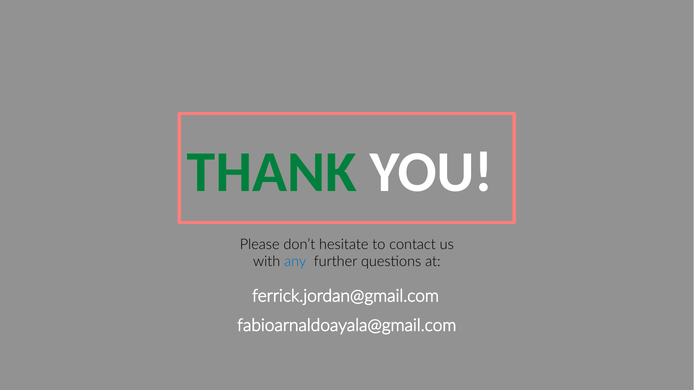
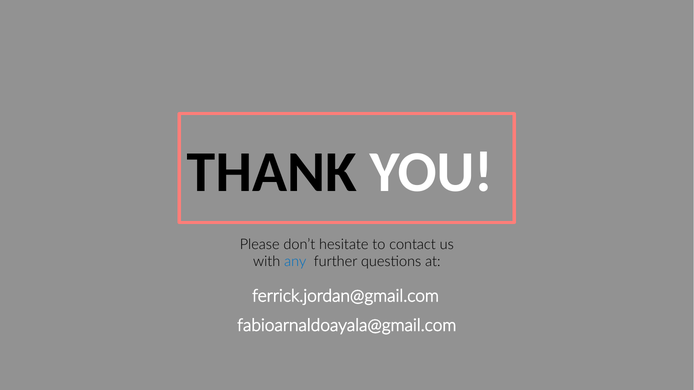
THANK colour: green -> black
